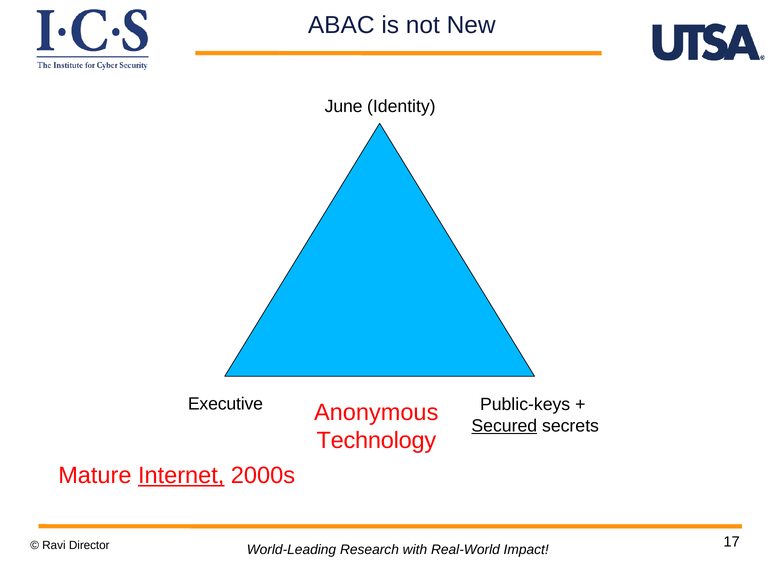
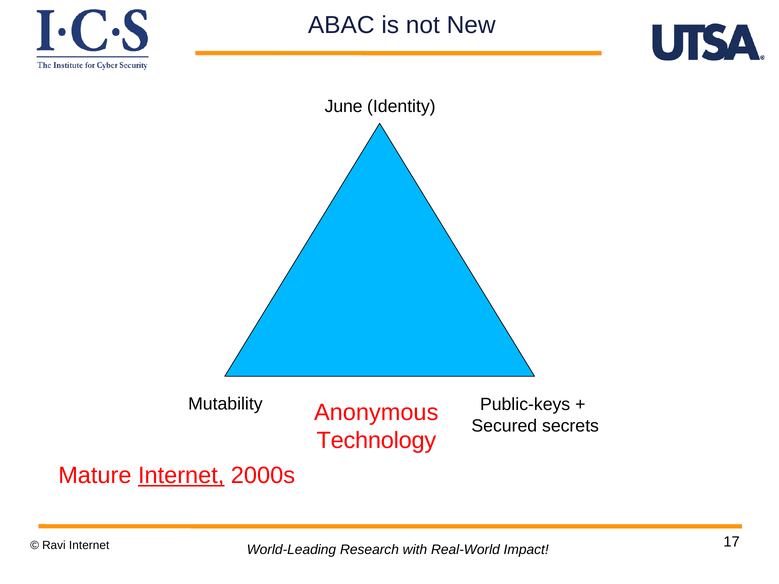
Executive: Executive -> Mutability
Secured underline: present -> none
Ravi Director: Director -> Internet
